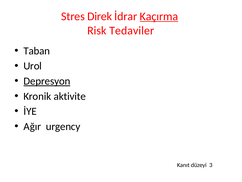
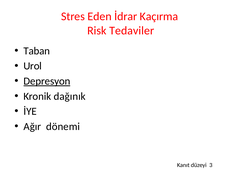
Direk: Direk -> Eden
Kaçırma underline: present -> none
aktivite: aktivite -> dağınık
urgency: urgency -> dönemi
